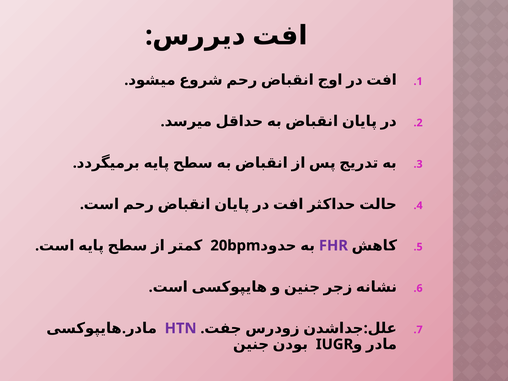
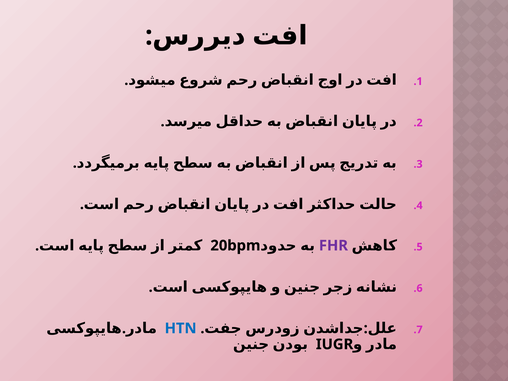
HTN colour: purple -> blue
